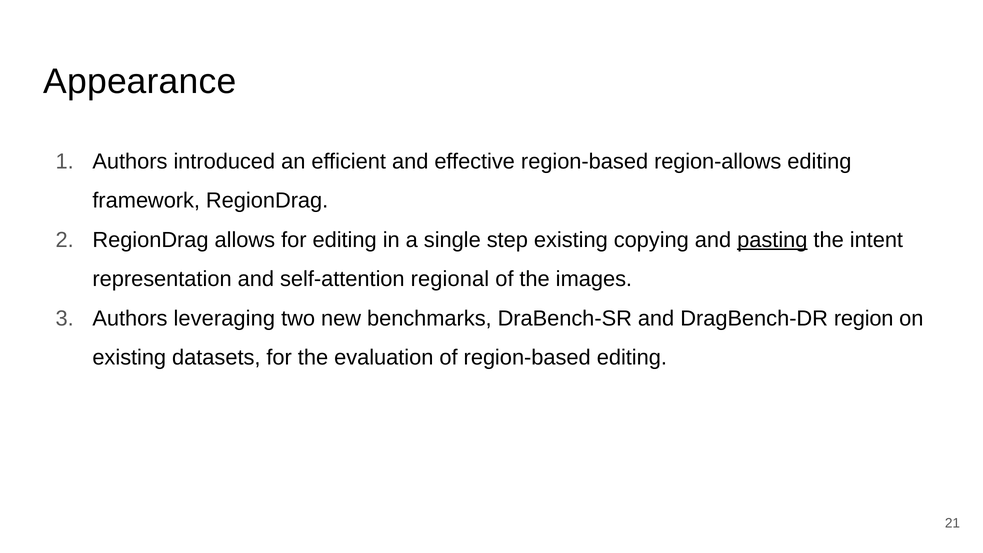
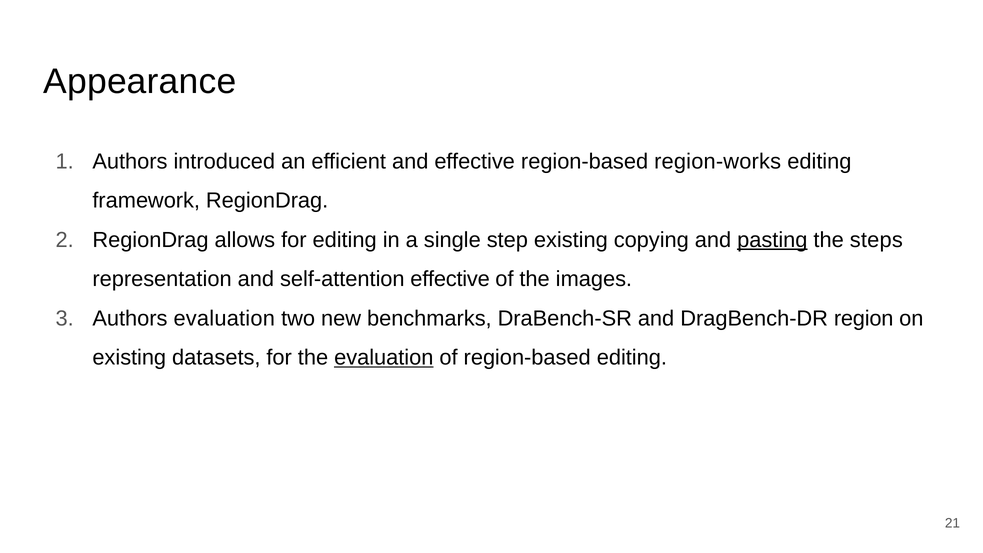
region-allows: region-allows -> region-works
intent: intent -> steps
self-attention regional: regional -> effective
Authors leveraging: leveraging -> evaluation
evaluation at (384, 358) underline: none -> present
